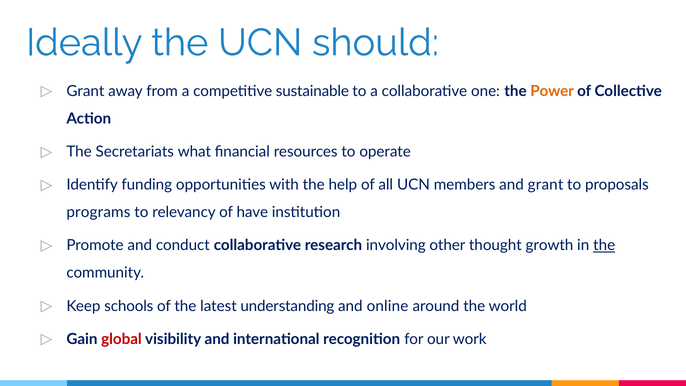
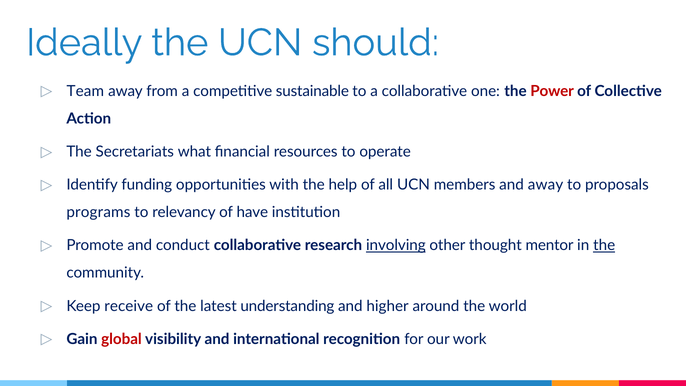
Grant at (85, 91): Grant -> Team
Power colour: orange -> red
and grant: grant -> away
involving underline: none -> present
growth: growth -> mentor
schools: schools -> receive
online: online -> higher
